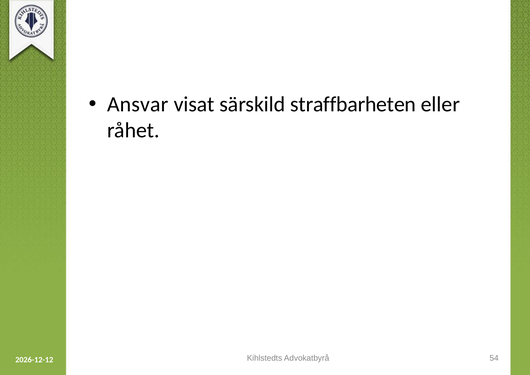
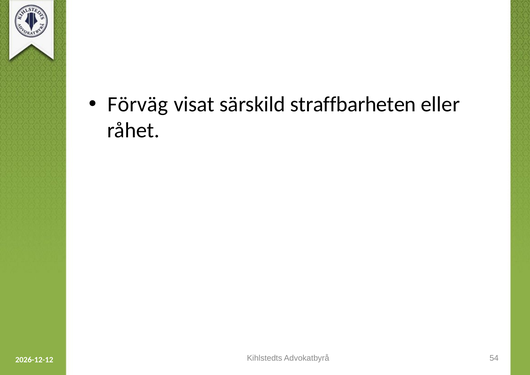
Ansvar: Ansvar -> Förväg
